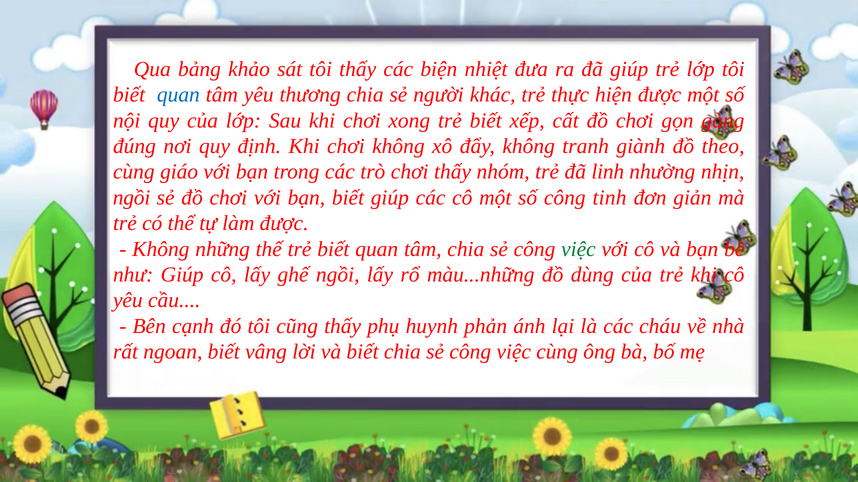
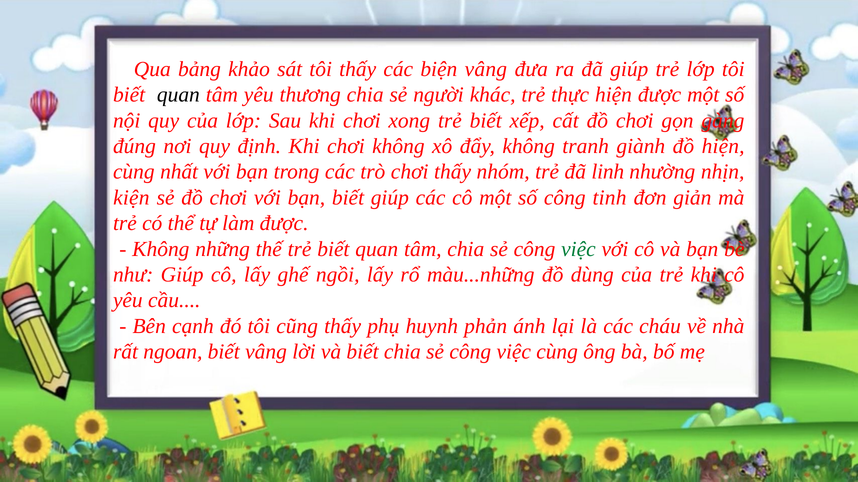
biện nhiệt: nhiệt -> vâng
quan at (178, 95) colour: blue -> black
đồ theo: theo -> hiện
giáo: giáo -> nhất
ngồi at (132, 198): ngồi -> kiện
